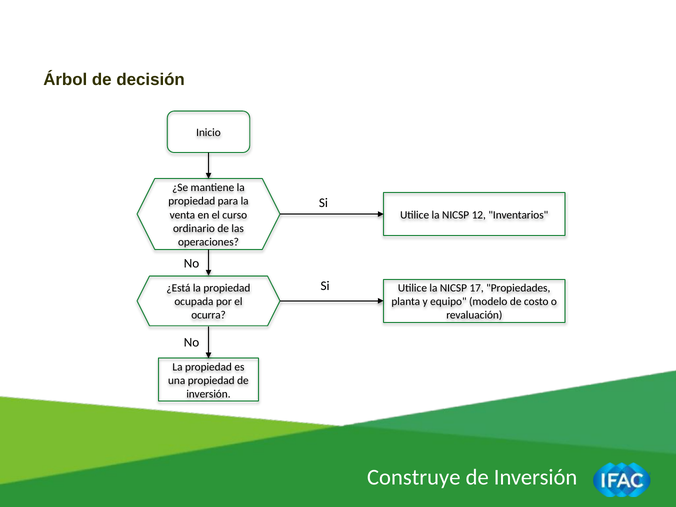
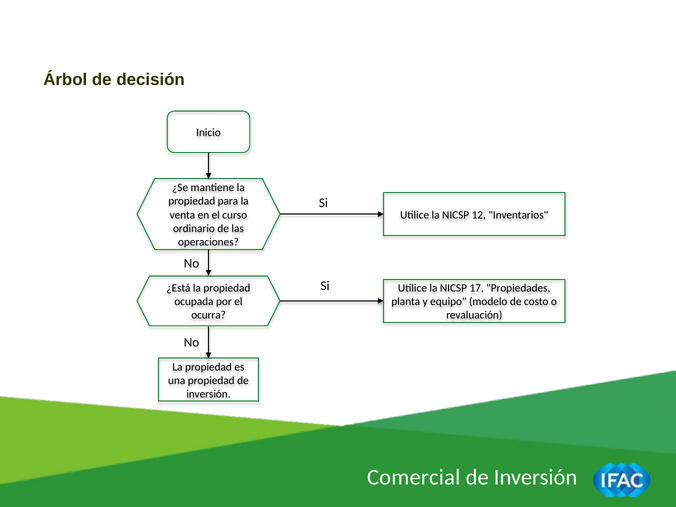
Construye: Construye -> Comercial
